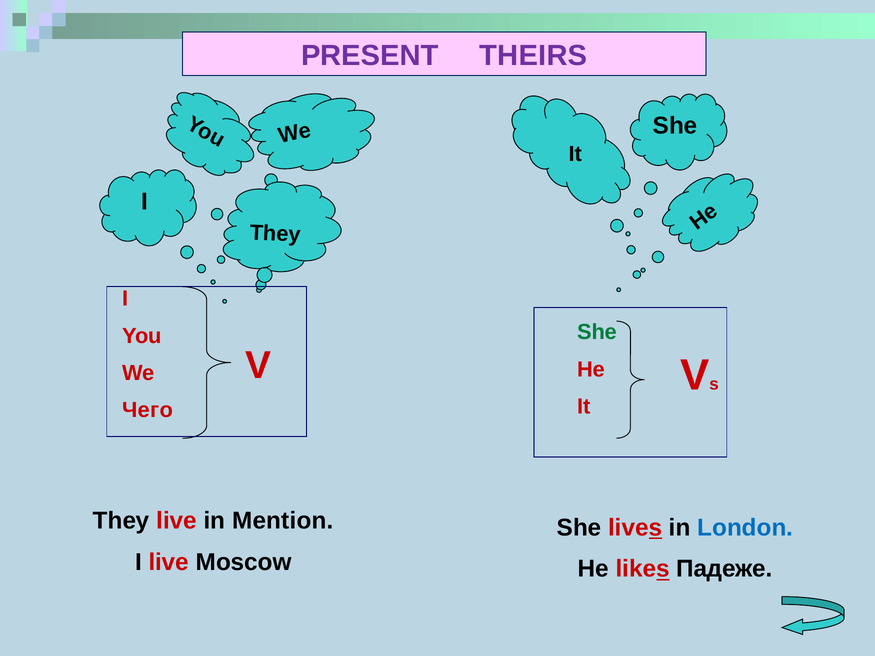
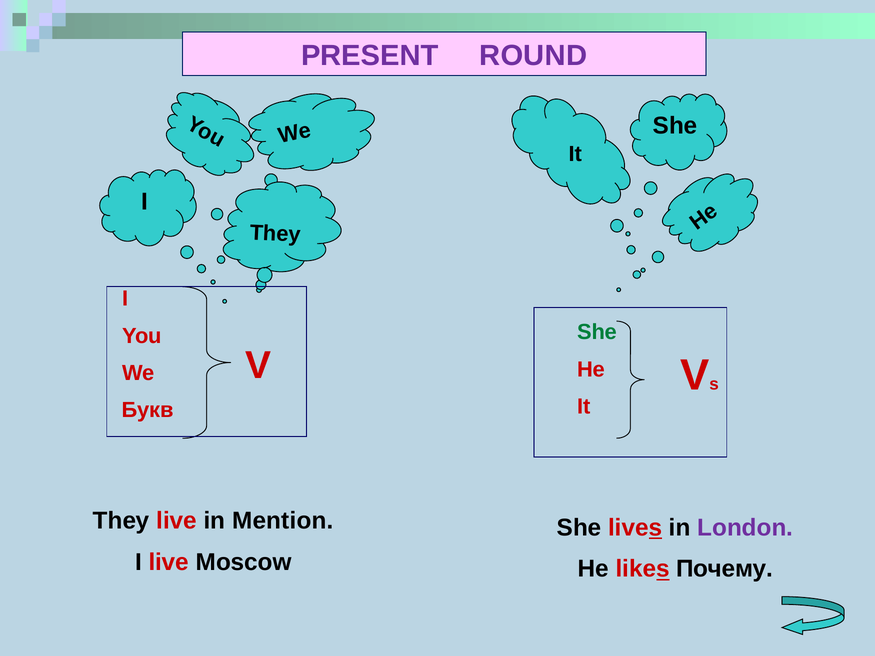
THEIRS: THEIRS -> ROUND
Чего: Чего -> Букв
London colour: blue -> purple
Падеже: Падеже -> Почему
